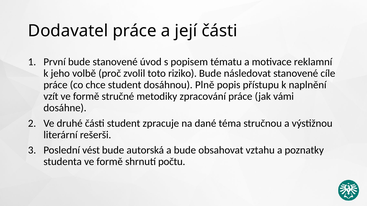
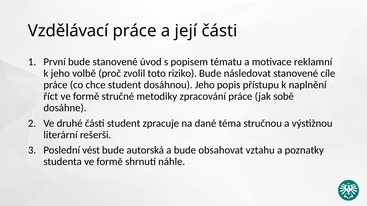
Dodavatel: Dodavatel -> Vzdělávací
dosáhnou Plně: Plně -> Jeho
vzít: vzít -> říct
vámi: vámi -> sobě
počtu: počtu -> náhle
